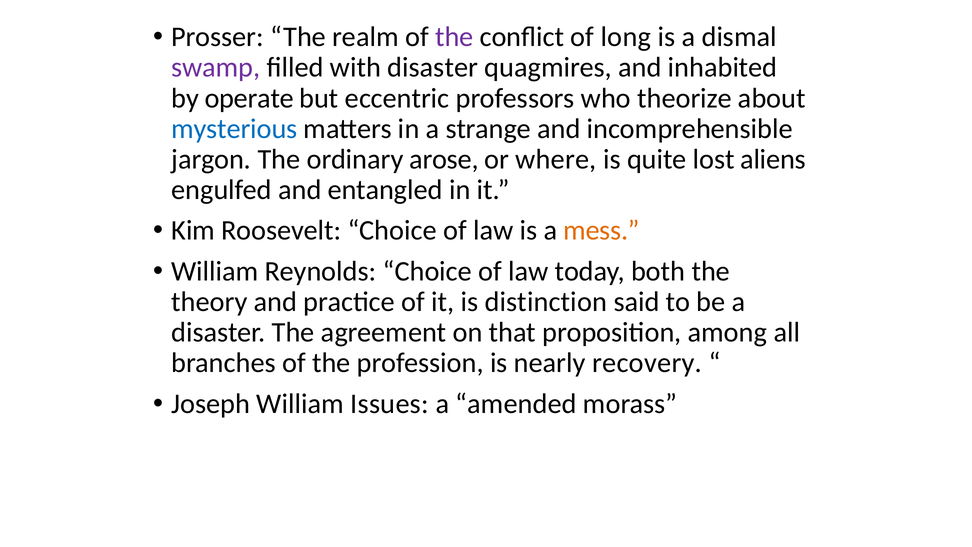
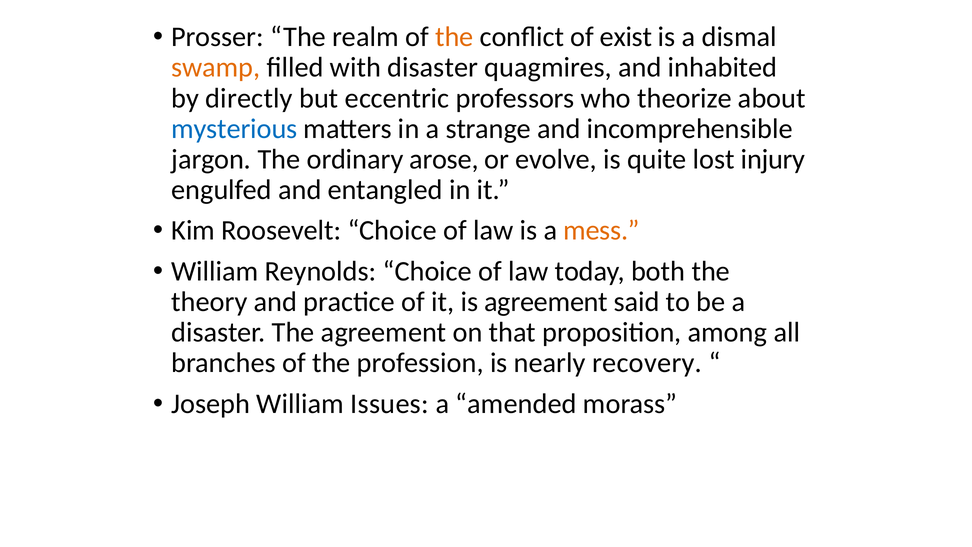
the at (454, 37) colour: purple -> orange
long: long -> exist
swamp colour: purple -> orange
operate: operate -> directly
where: where -> evolve
aliens: aliens -> injury
is distinction: distinction -> agreement
